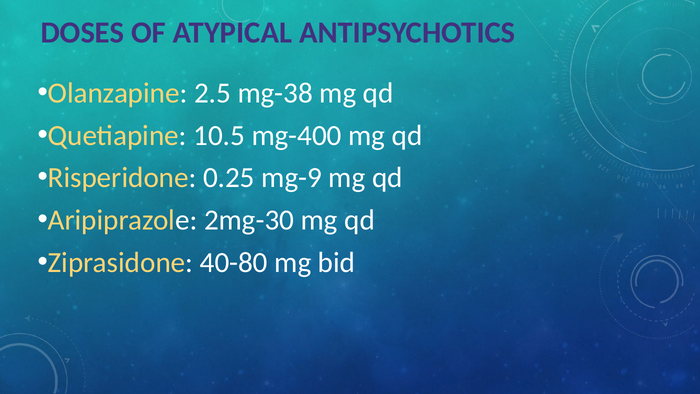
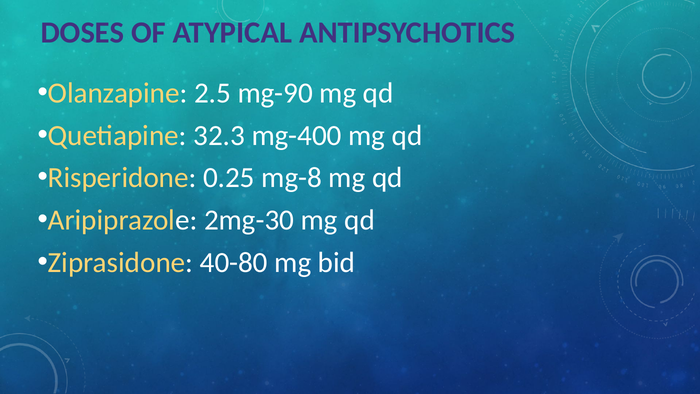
mg-38: mg-38 -> mg-90
10.5: 10.5 -> 32.3
mg-9: mg-9 -> mg-8
